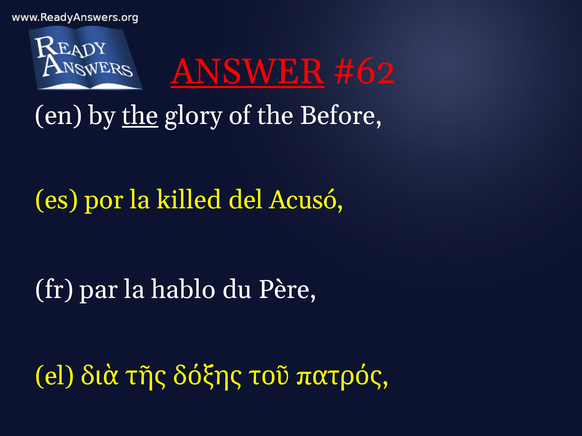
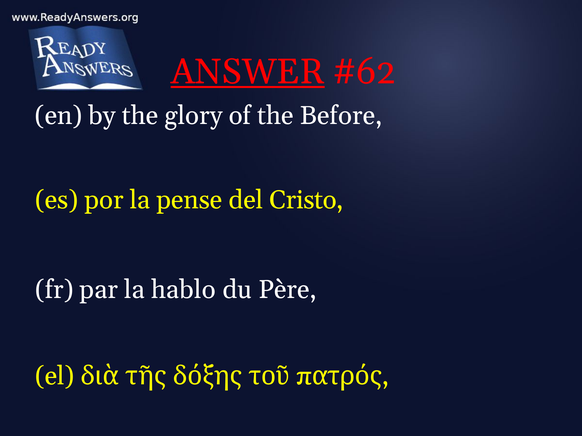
the at (140, 116) underline: present -> none
killed: killed -> pense
Acusó: Acusó -> Cristo
